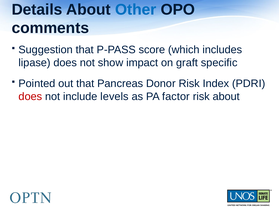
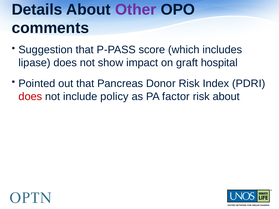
Other colour: blue -> purple
specific: specific -> hospital
levels: levels -> policy
